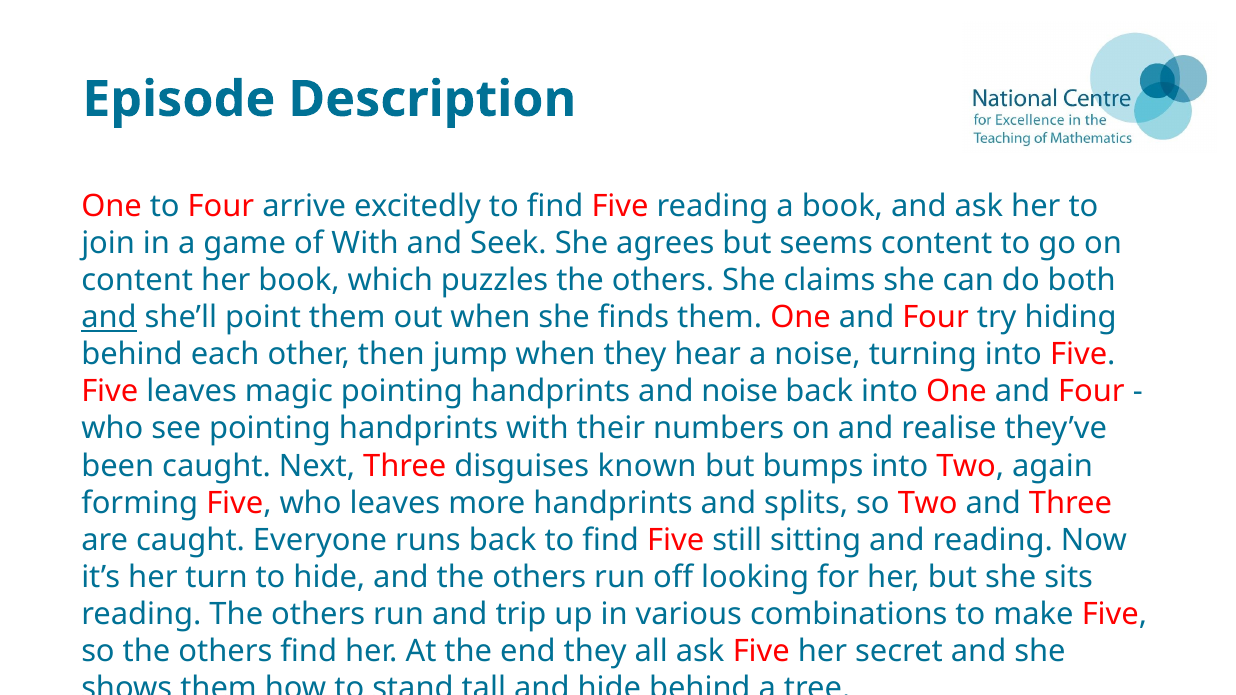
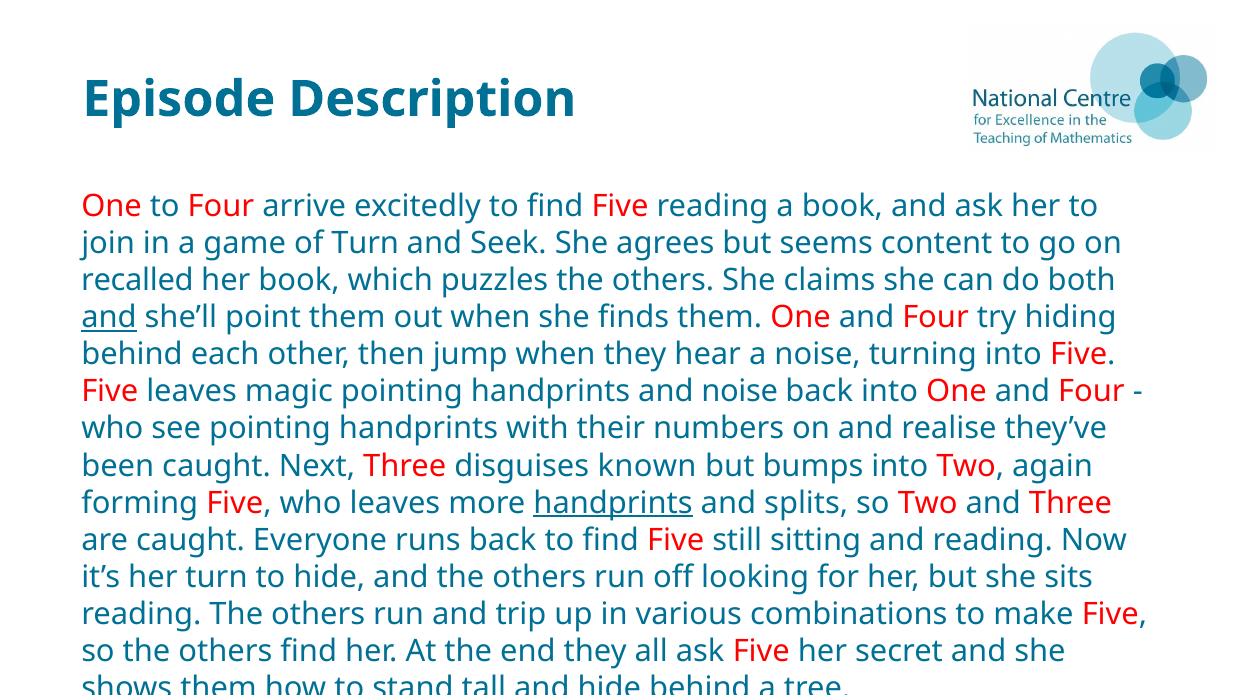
of With: With -> Turn
content at (137, 281): content -> recalled
handprints at (613, 503) underline: none -> present
